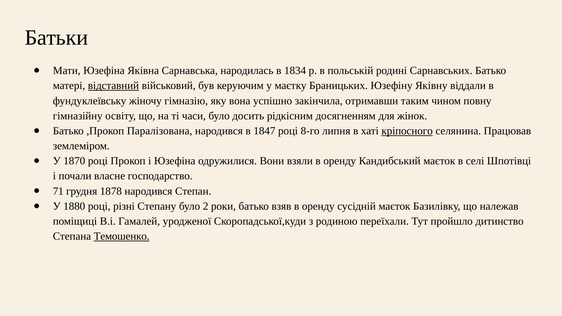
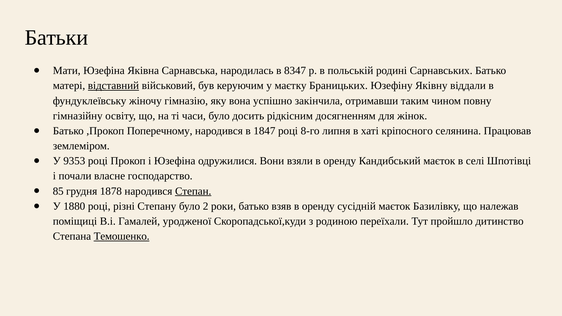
1834: 1834 -> 8347
Паралізована: Паралізована -> Поперечному
кріпосного underline: present -> none
1870: 1870 -> 9353
71: 71 -> 85
Степан underline: none -> present
